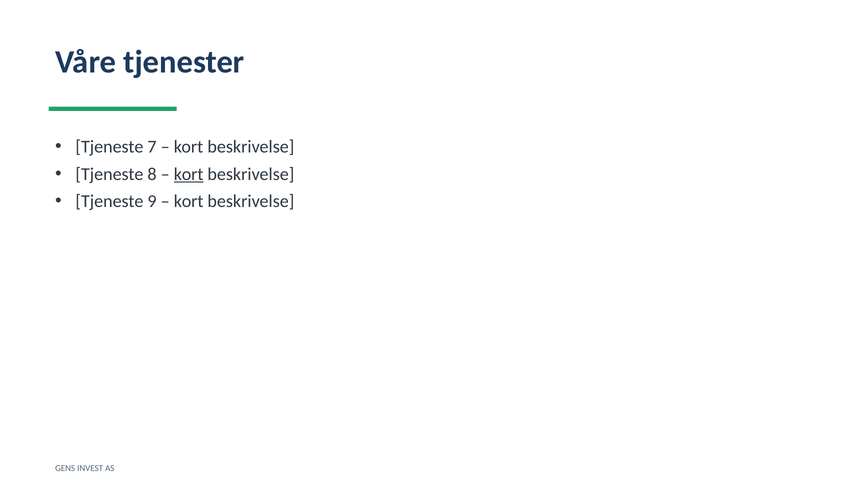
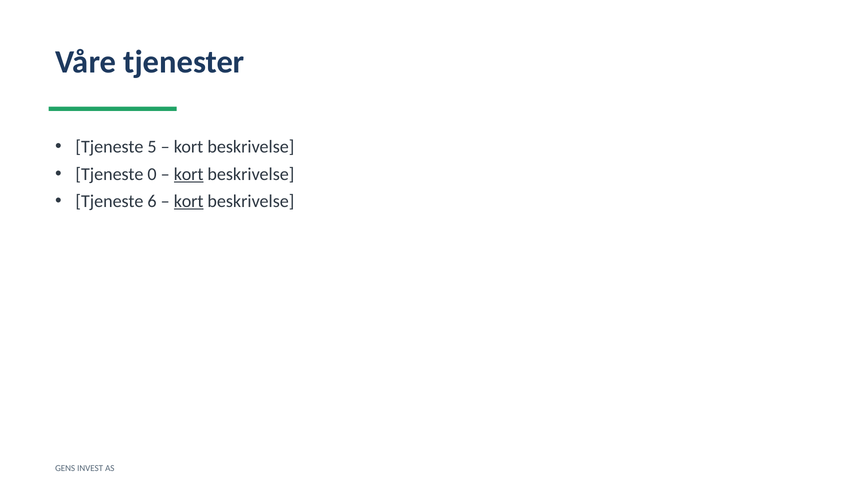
7: 7 -> 5
8: 8 -> 0
9: 9 -> 6
kort at (189, 201) underline: none -> present
